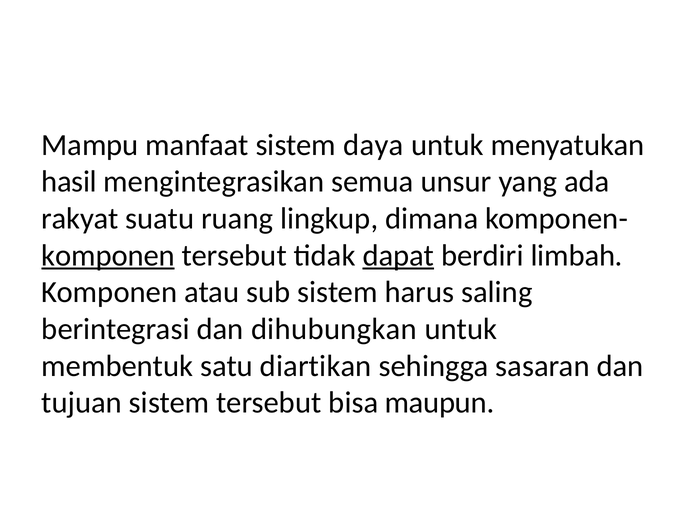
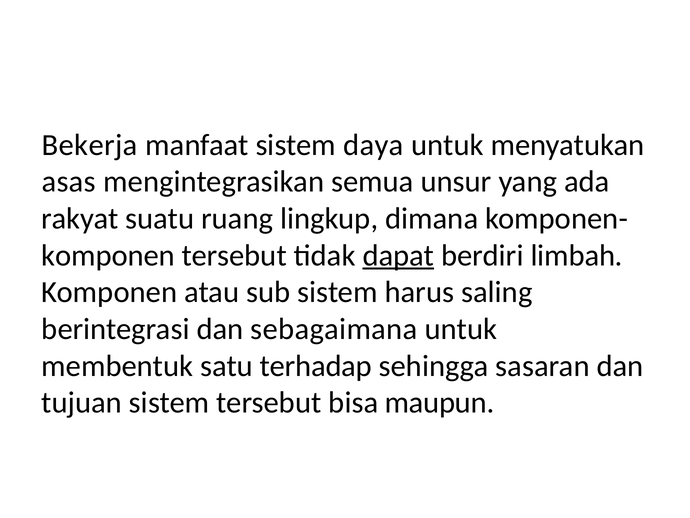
Mampu: Mampu -> Bekerja
hasil: hasil -> asas
komponen at (108, 255) underline: present -> none
dihubungkan: dihubungkan -> sebagaimana
diartikan: diartikan -> terhadap
